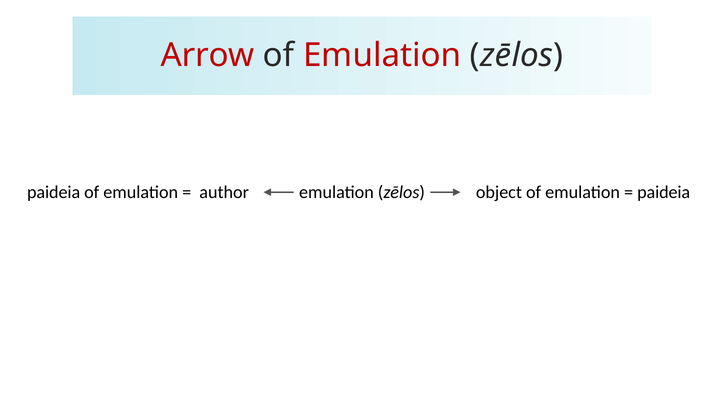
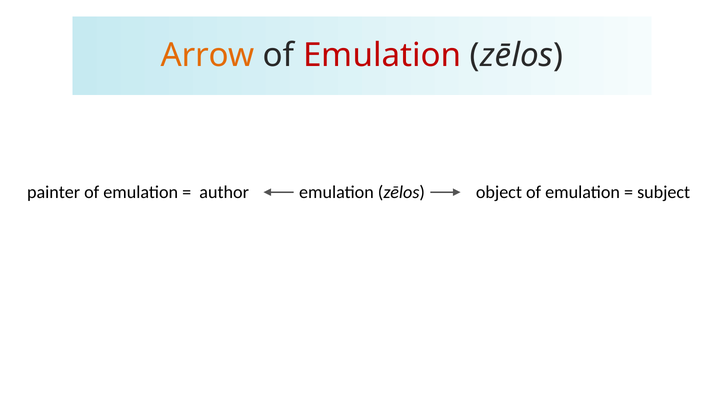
Arrow colour: red -> orange
paideia at (54, 192): paideia -> painter
paideia at (664, 192): paideia -> subject
